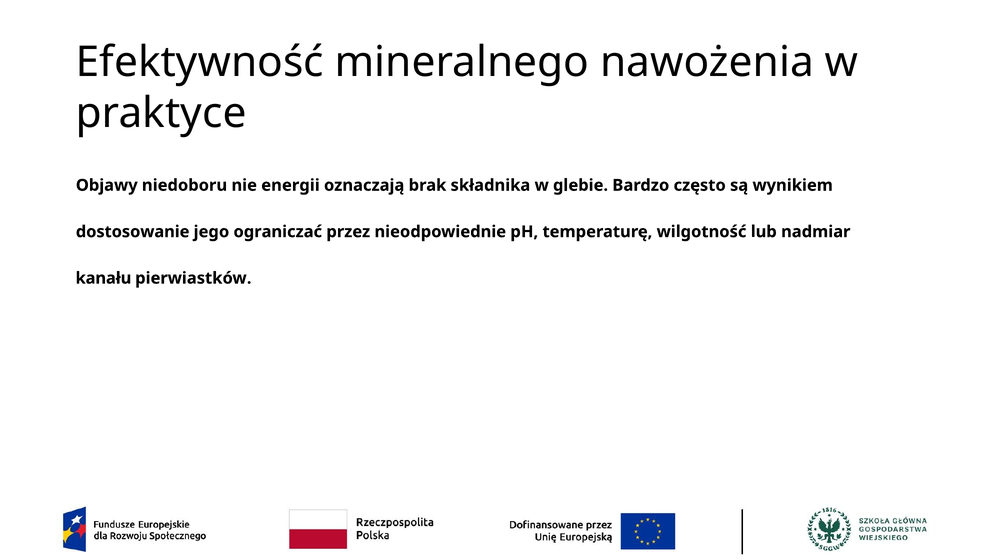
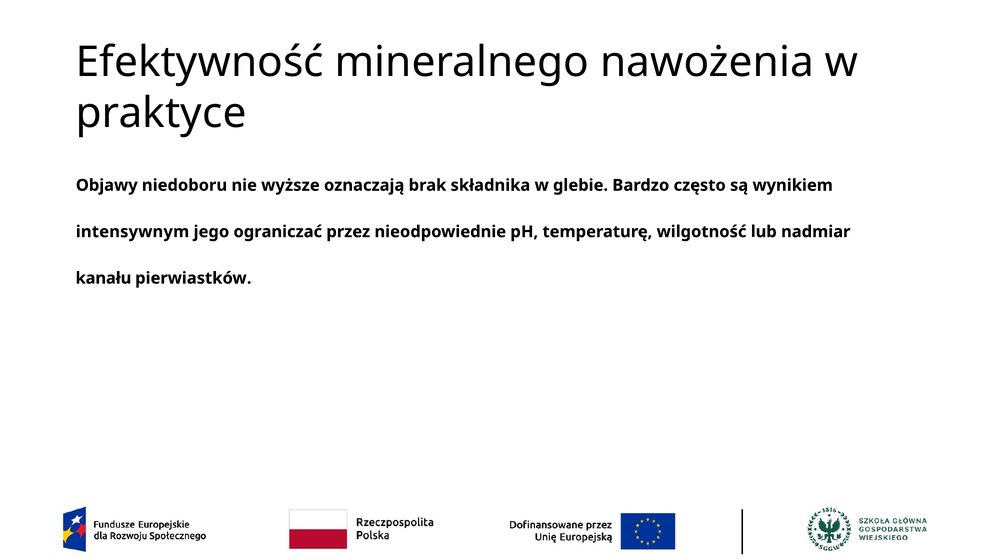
energii: energii -> wyższe
dostosowanie: dostosowanie -> intensywnym
